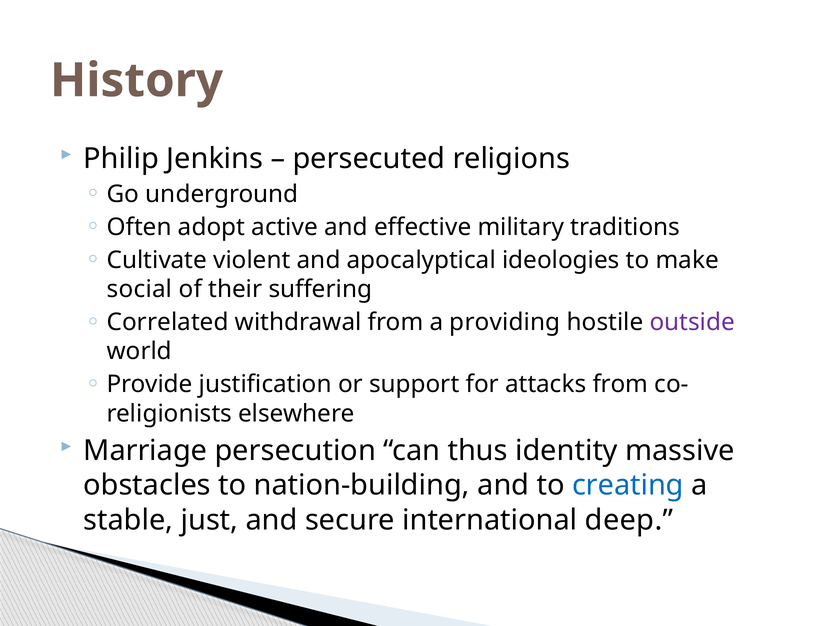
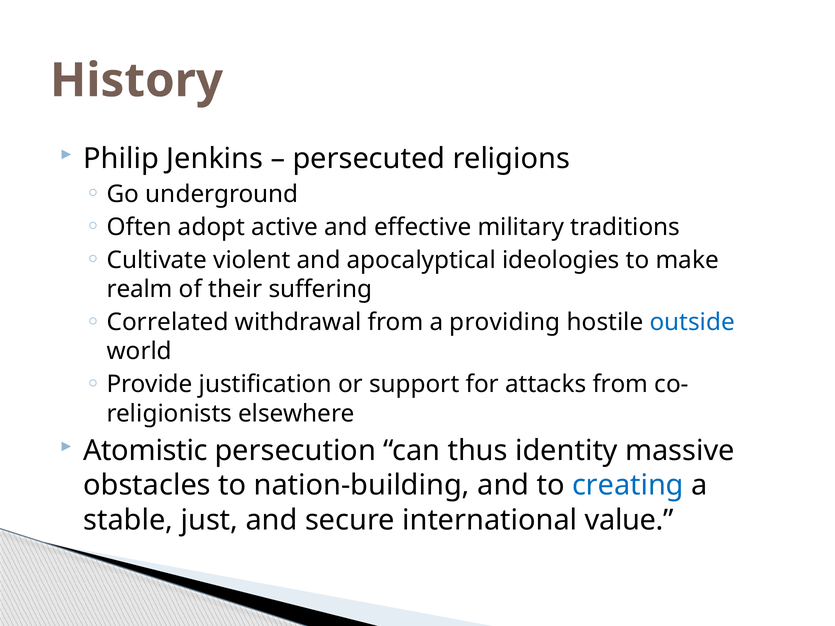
social: social -> realm
outside colour: purple -> blue
Marriage: Marriage -> Atomistic
deep: deep -> value
